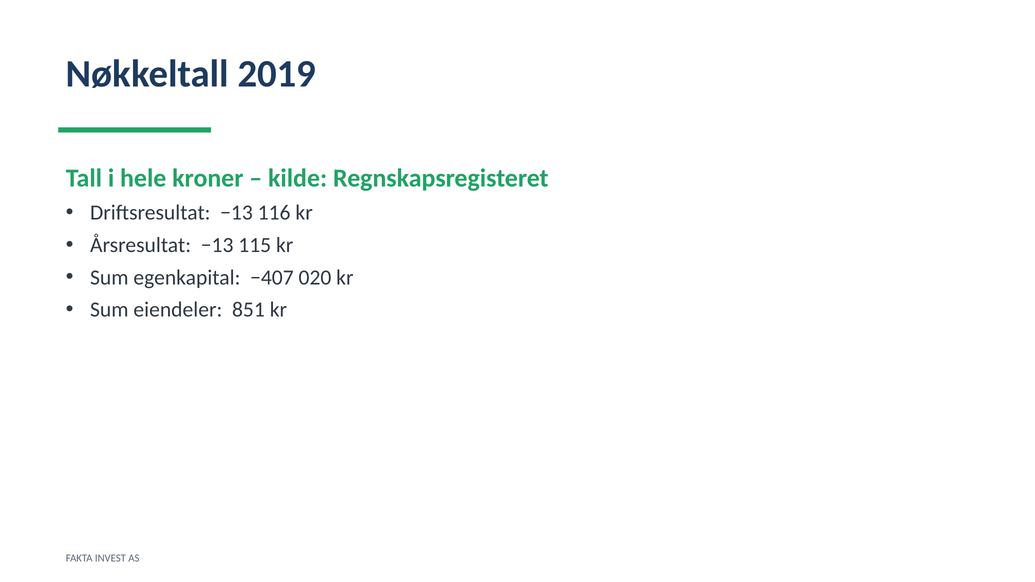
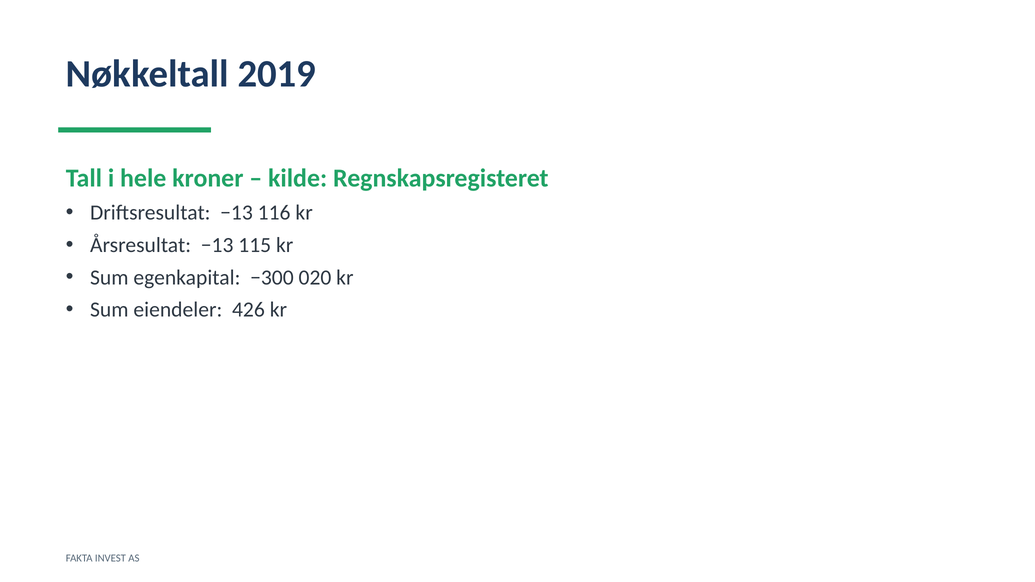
−407: −407 -> −300
851: 851 -> 426
